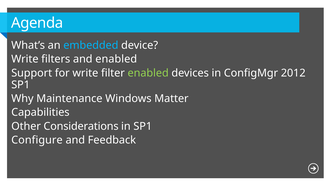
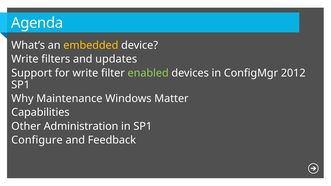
embedded colour: light blue -> yellow
and enabled: enabled -> updates
Considerations: Considerations -> Administration
